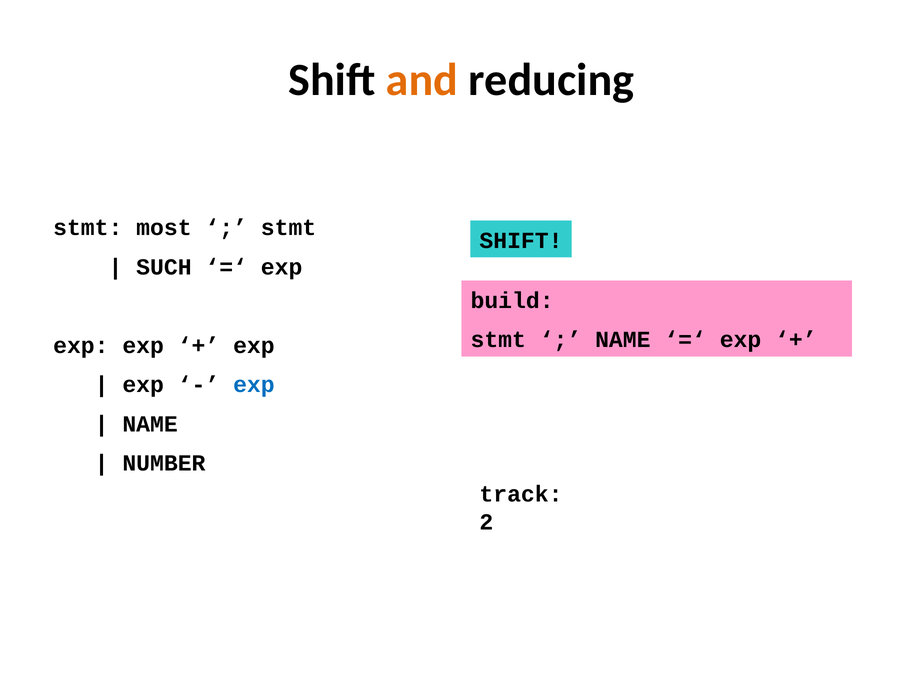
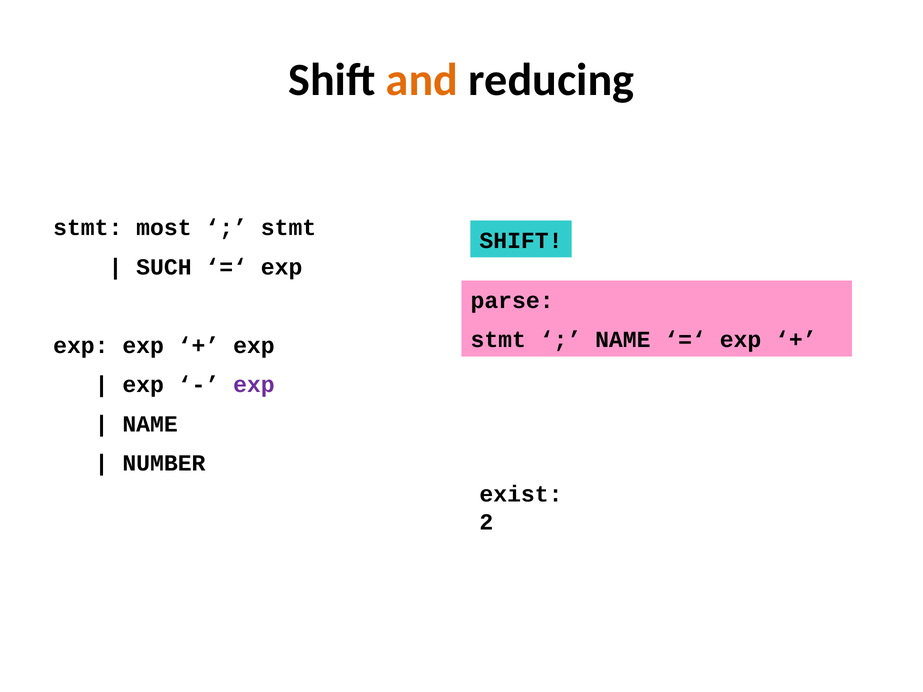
build: build -> parse
exp at (254, 385) colour: blue -> purple
track: track -> exist
